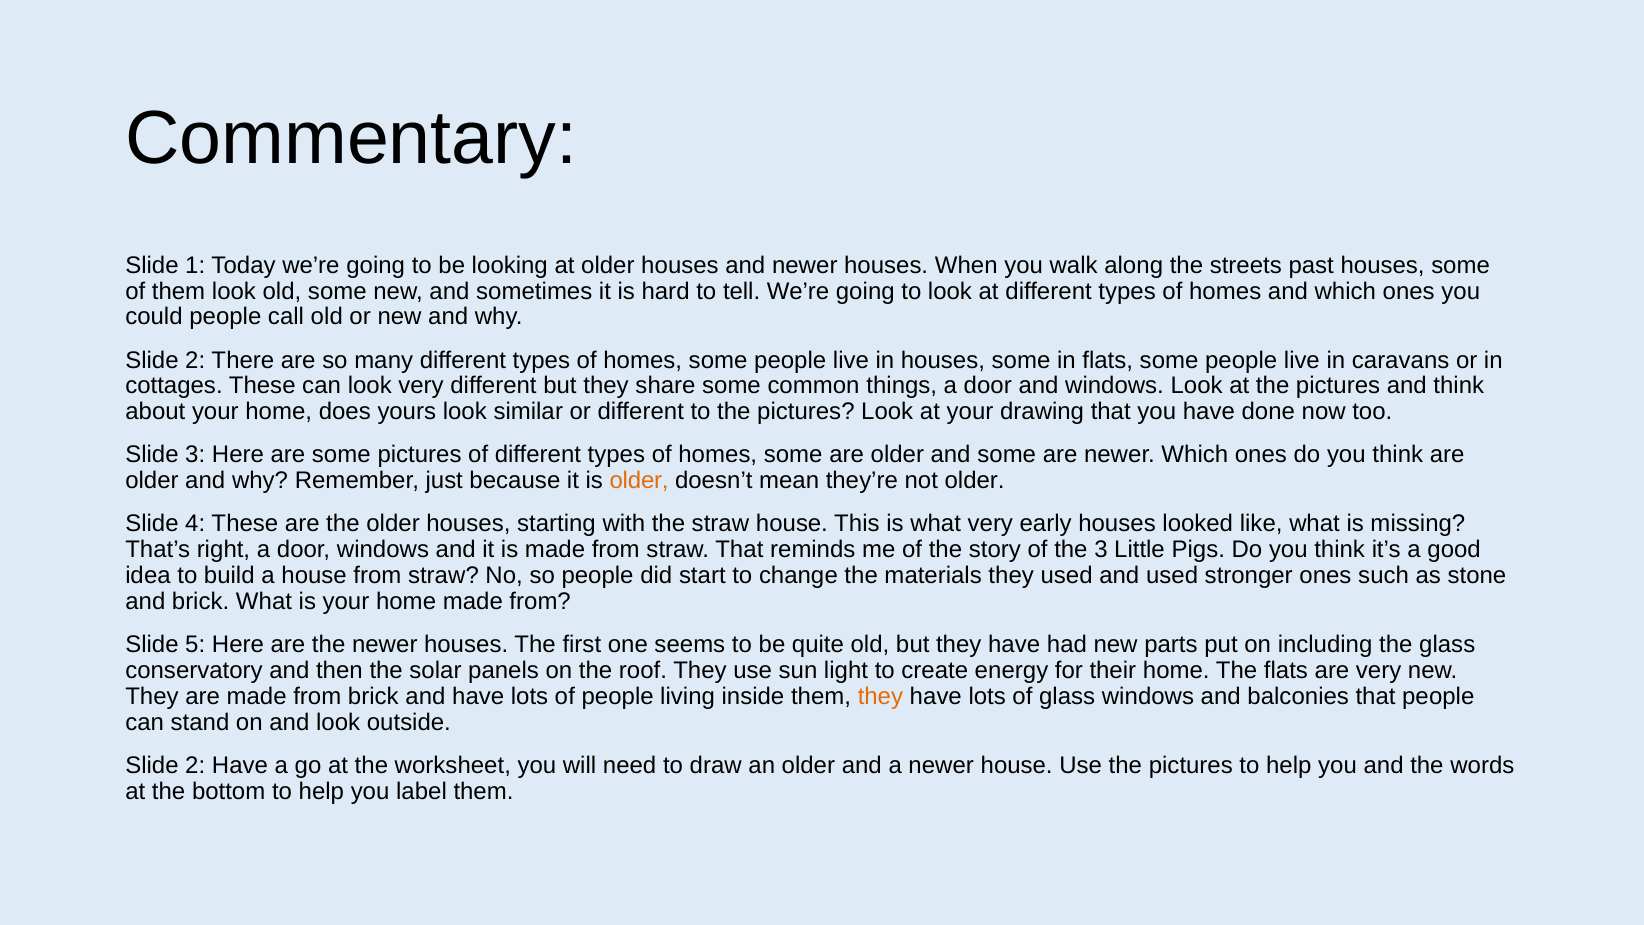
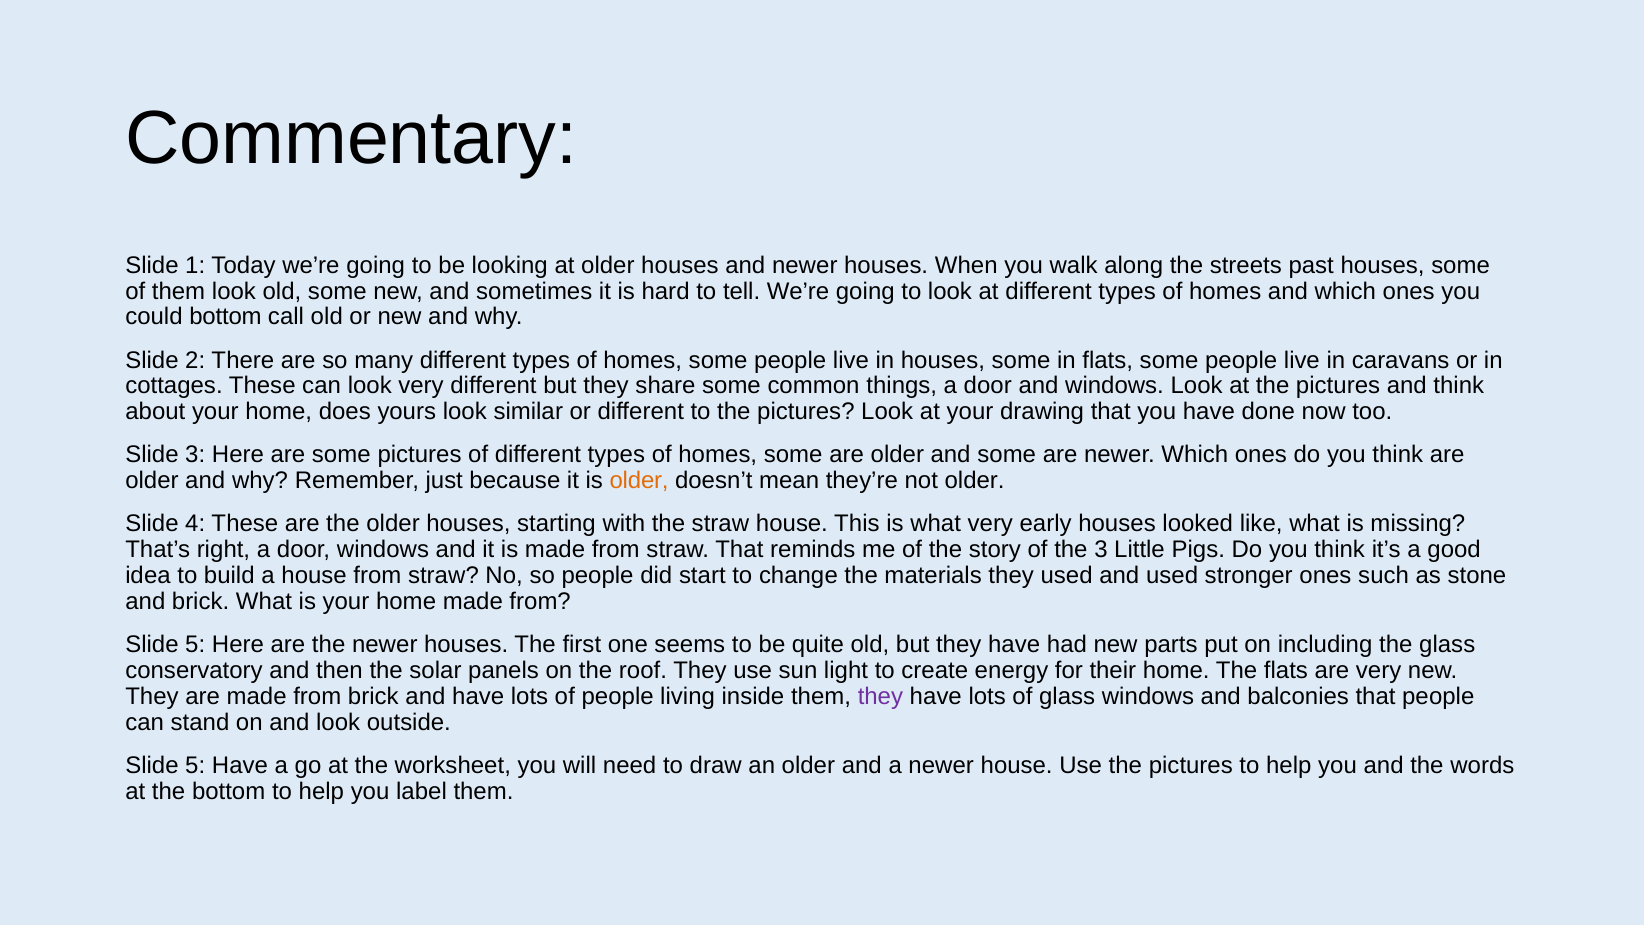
could people: people -> bottom
they at (880, 697) colour: orange -> purple
2 at (195, 766): 2 -> 5
